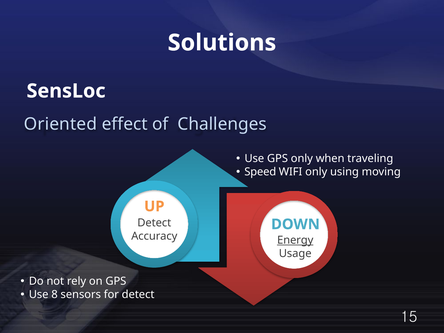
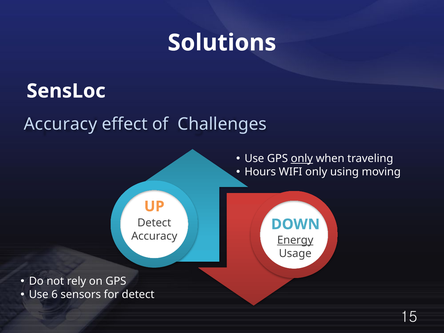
Oriented at (60, 124): Oriented -> Accuracy
only at (302, 159) underline: none -> present
Speed: Speed -> Hours
8: 8 -> 6
